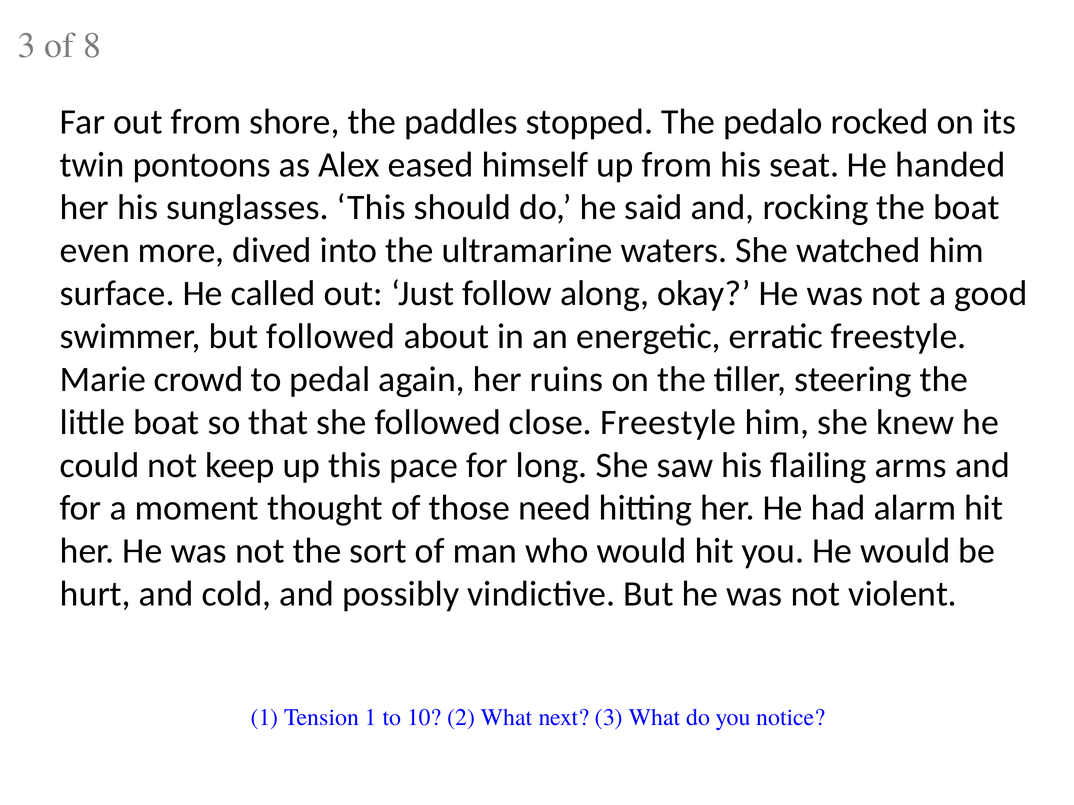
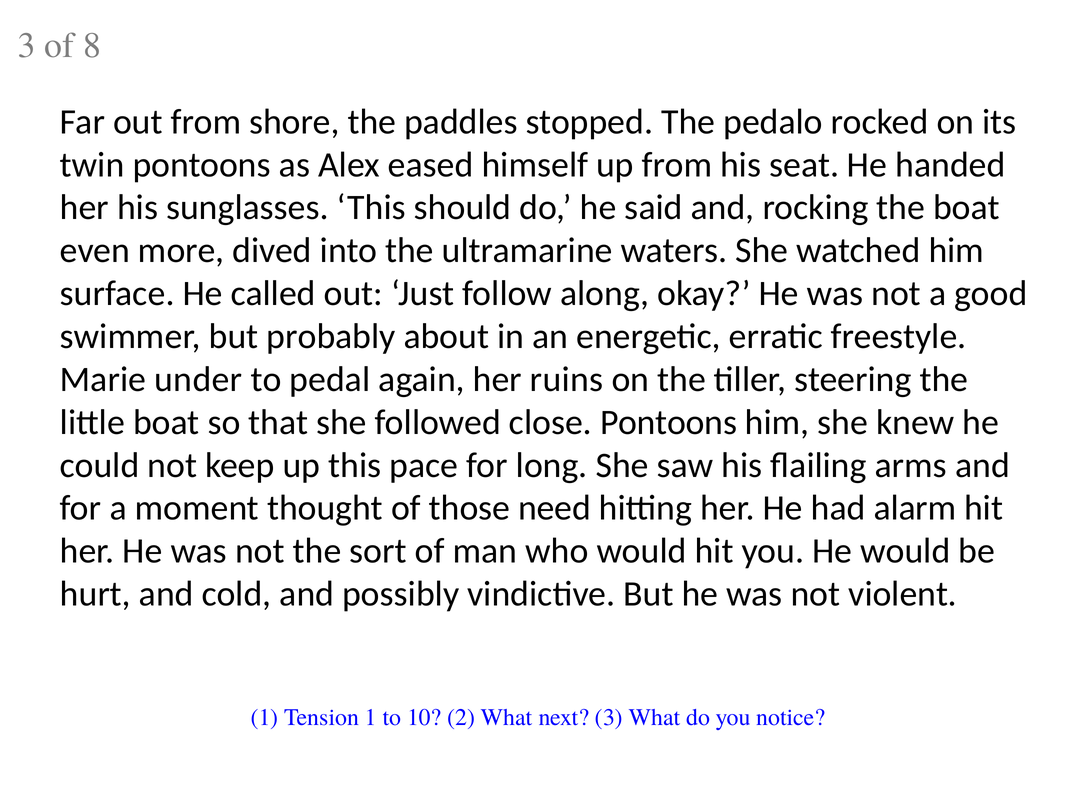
but followed: followed -> probably
crowd: crowd -> under
close Freestyle: Freestyle -> Pontoons
